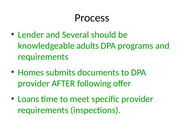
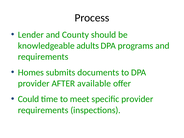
Several: Several -> County
following: following -> available
Loans: Loans -> Could
